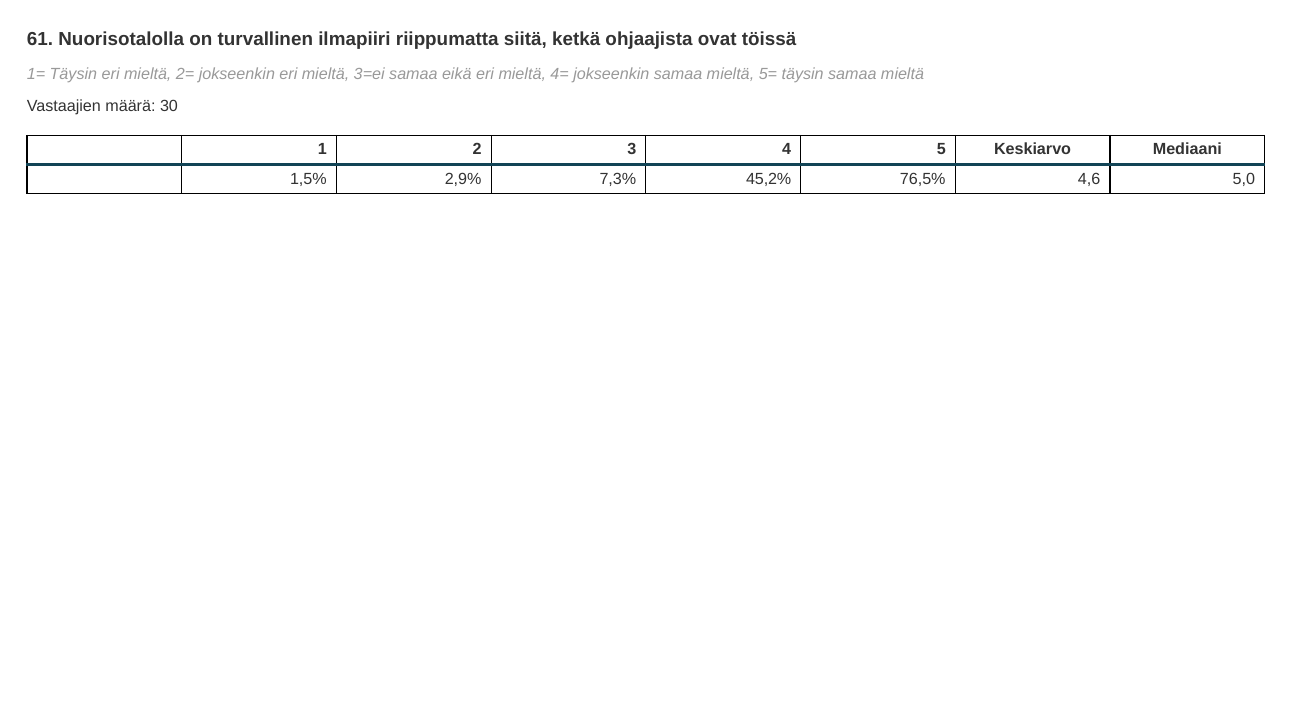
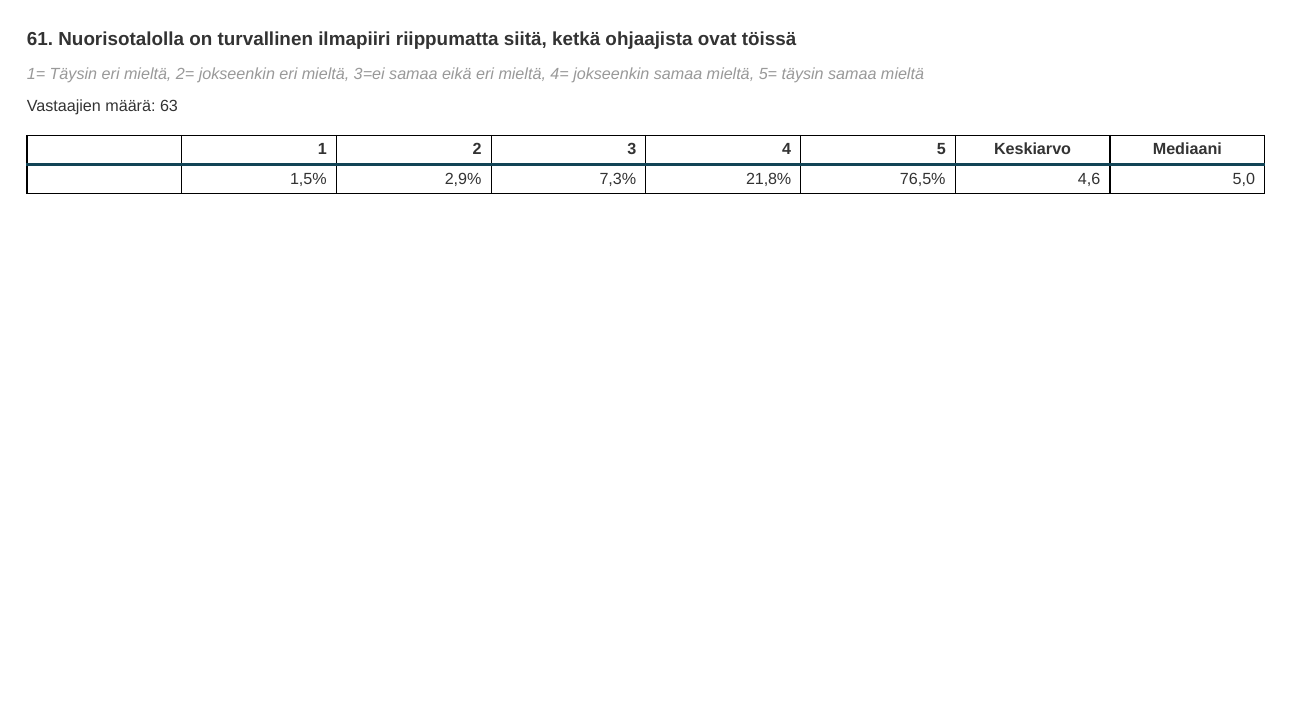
30: 30 -> 63
45,2%: 45,2% -> 21,8%
